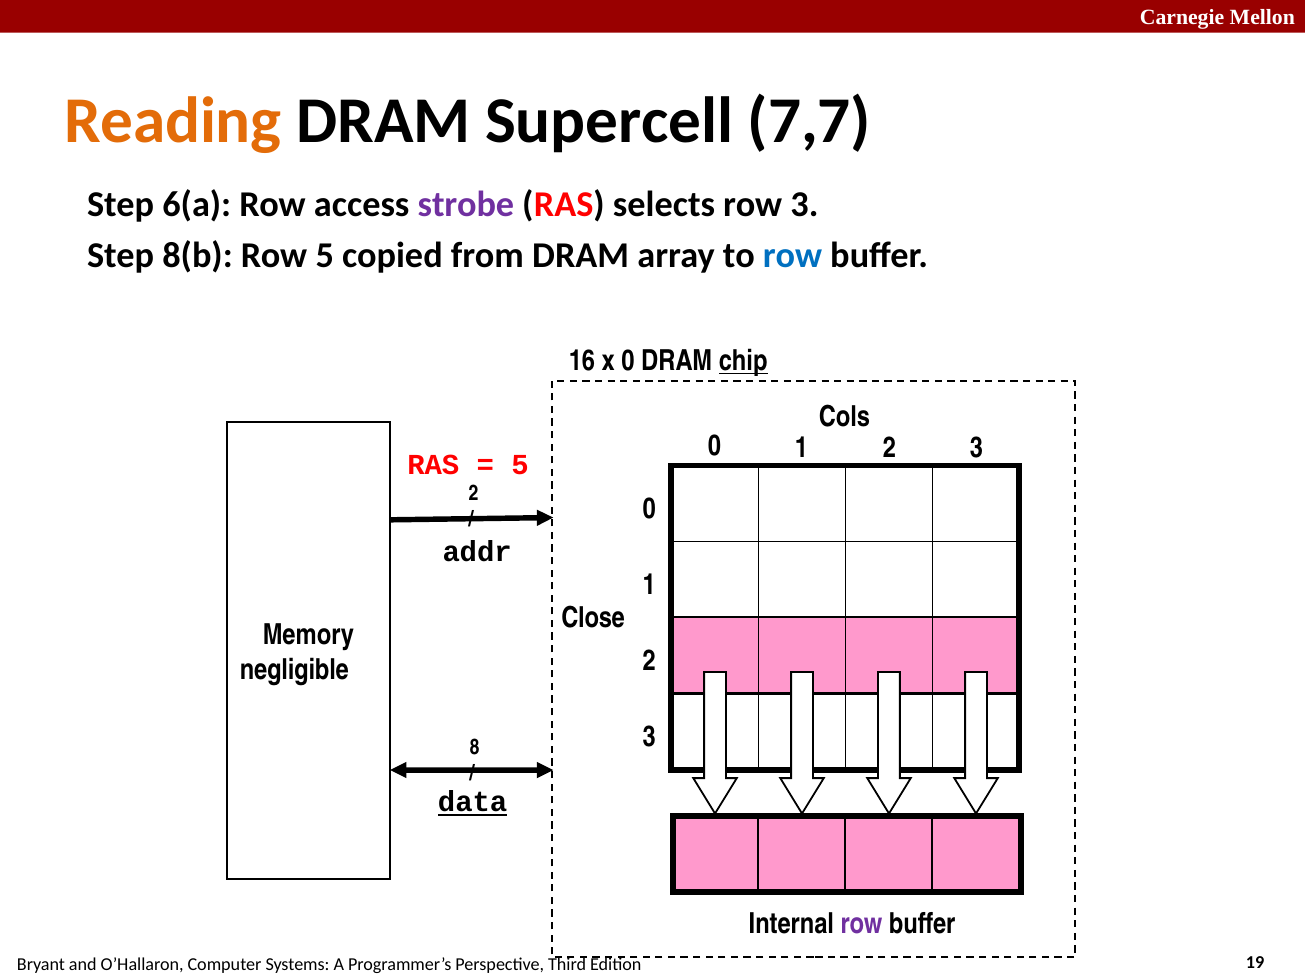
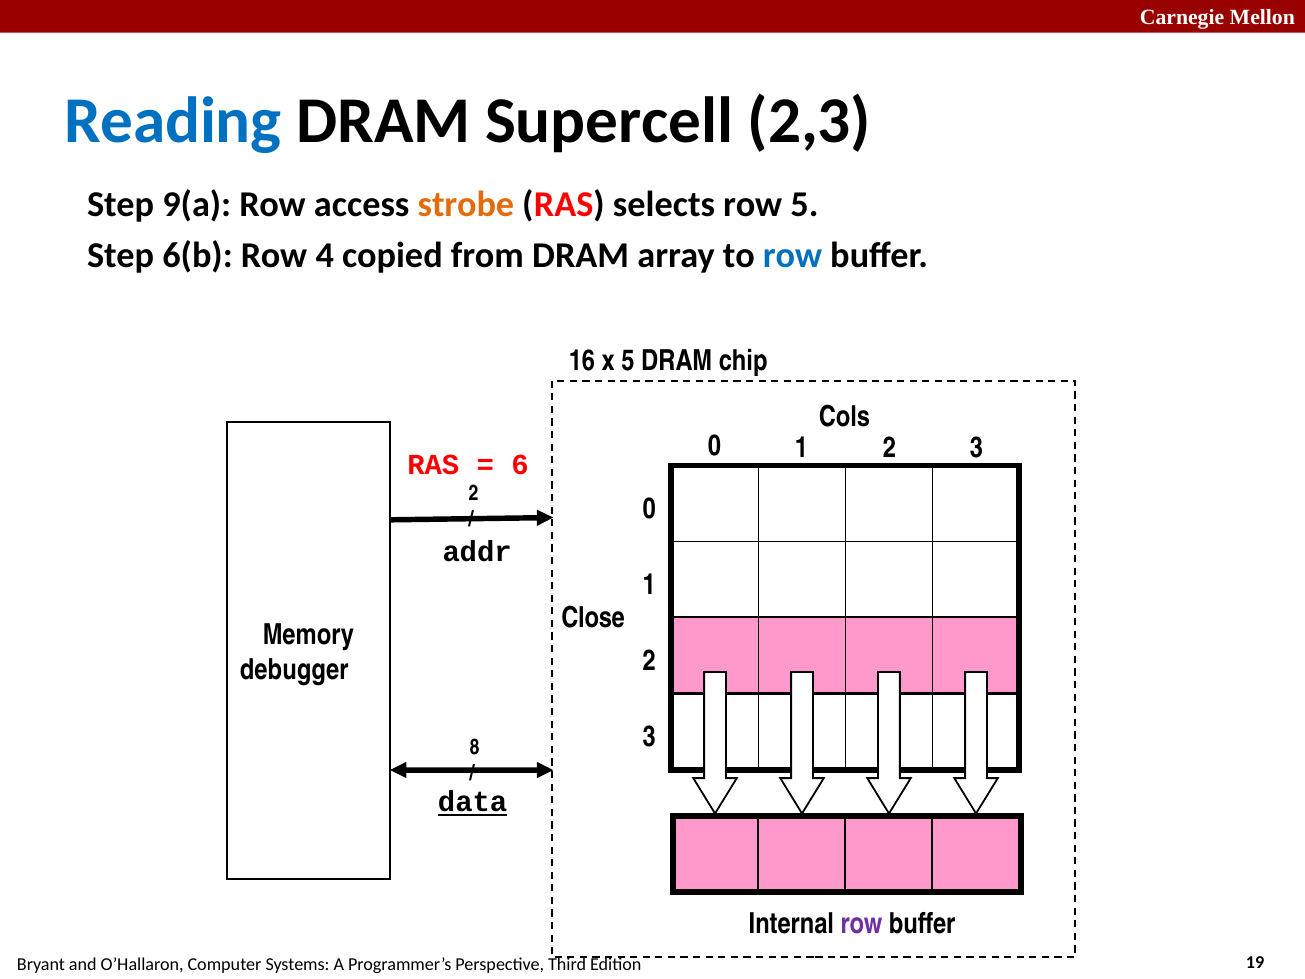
Reading colour: orange -> blue
7,7: 7,7 -> 2,3
6(a: 6(a -> 9(a
strobe colour: purple -> orange
row 3: 3 -> 5
8(b: 8(b -> 6(b
Row 5: 5 -> 4
x 0: 0 -> 5
chip underline: present -> none
5 at (520, 465): 5 -> 6
negligible: negligible -> debugger
